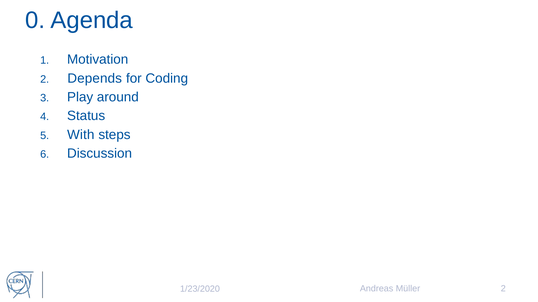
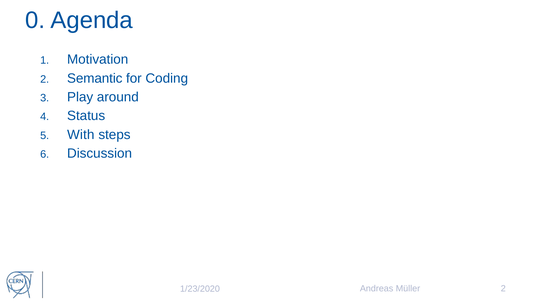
Depends: Depends -> Semantic
